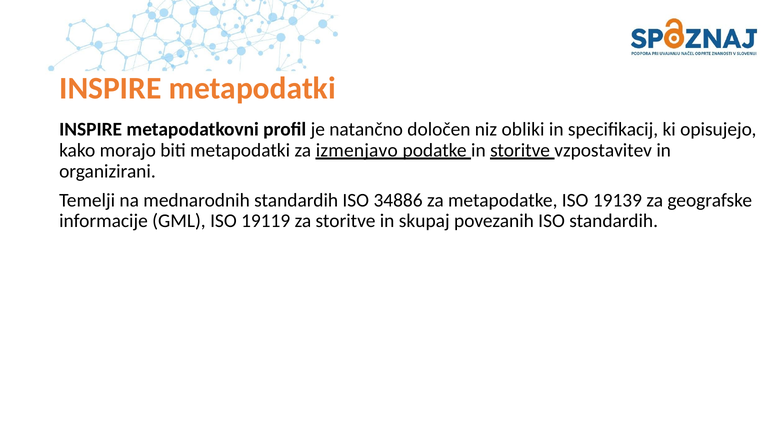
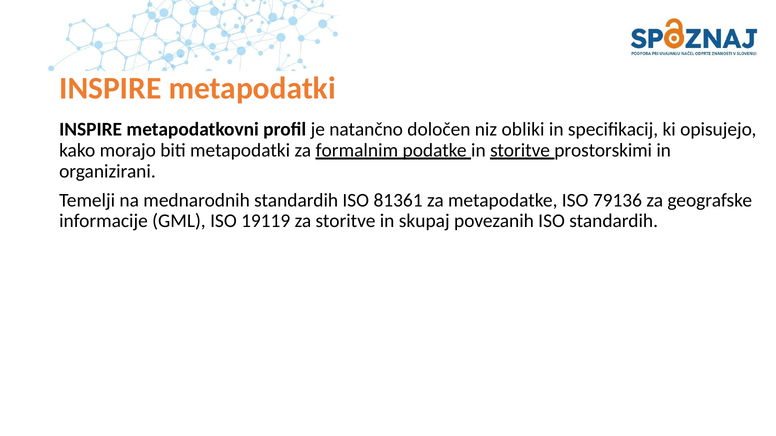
izmenjavo: izmenjavo -> formalnim
vzpostavitev: vzpostavitev -> prostorskimi
34886: 34886 -> 81361
19139: 19139 -> 79136
